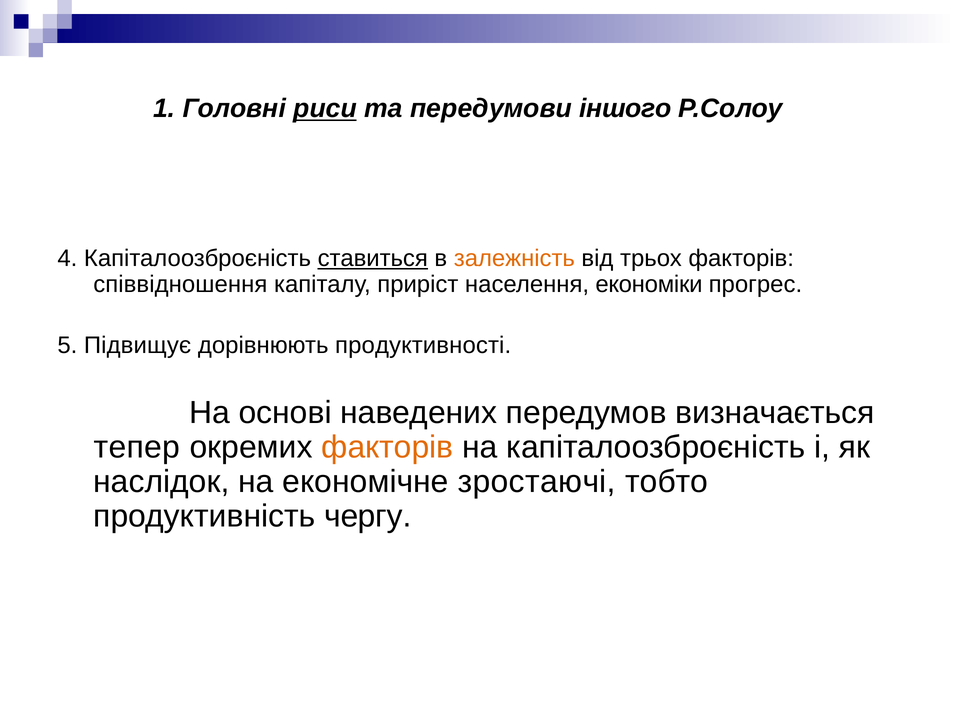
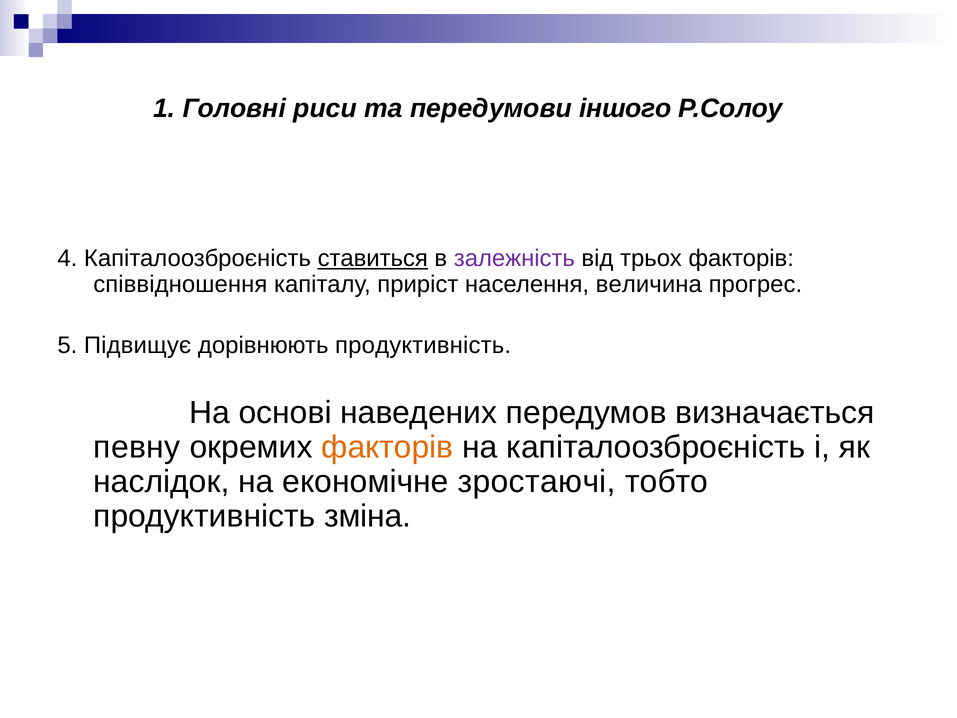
риси underline: present -> none
залежність colour: orange -> purple
економіки: економіки -> величина
дорівнюють продуктивності: продуктивності -> продуктивність
тепер: тепер -> певну
чергу: чергу -> зміна
